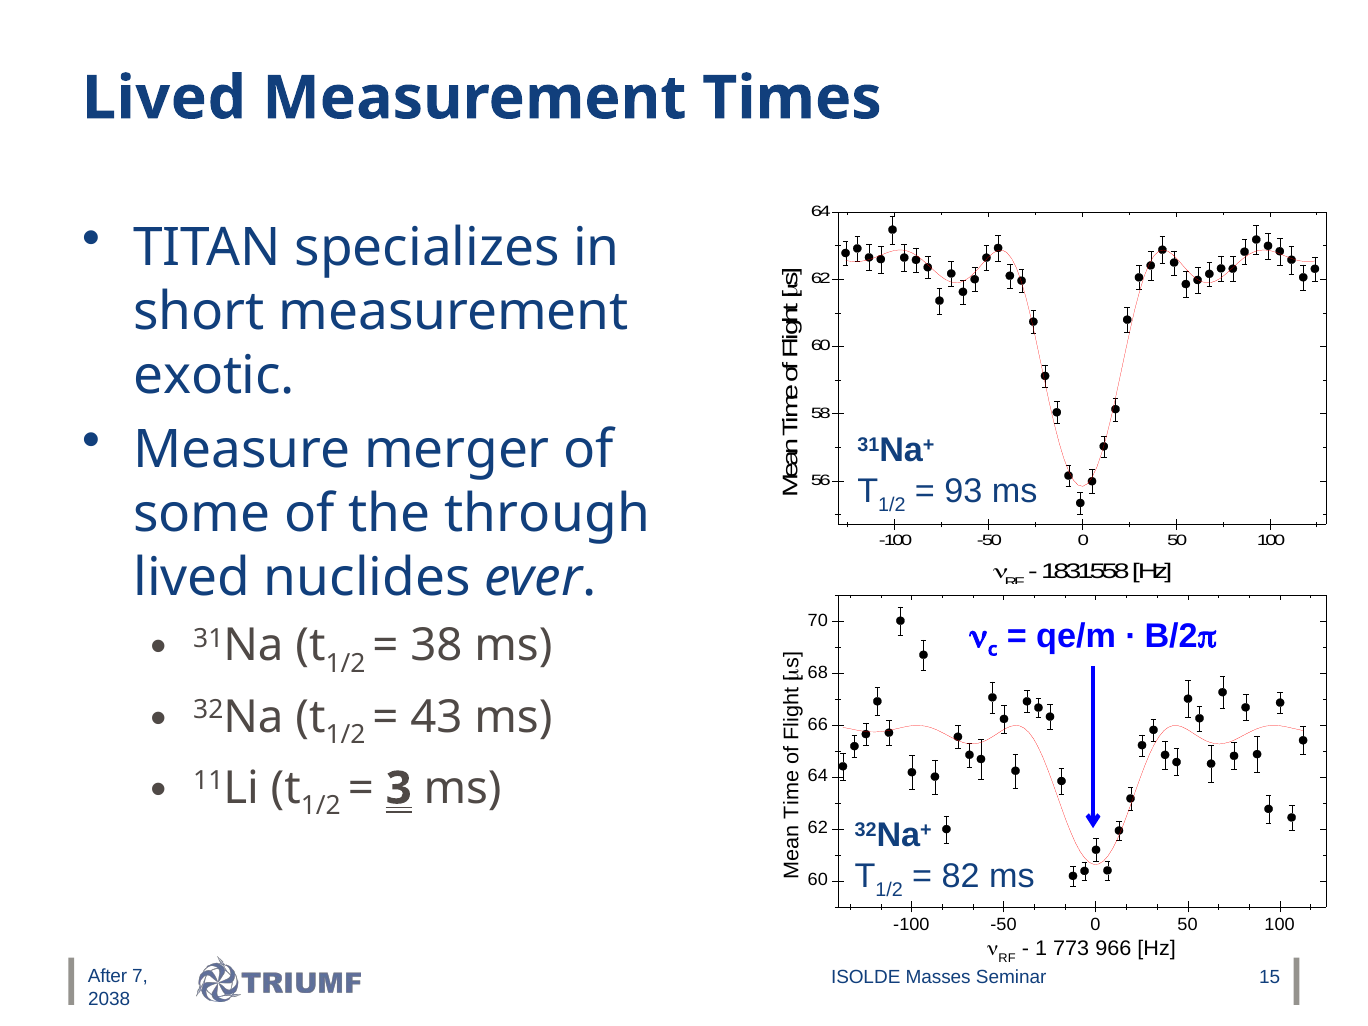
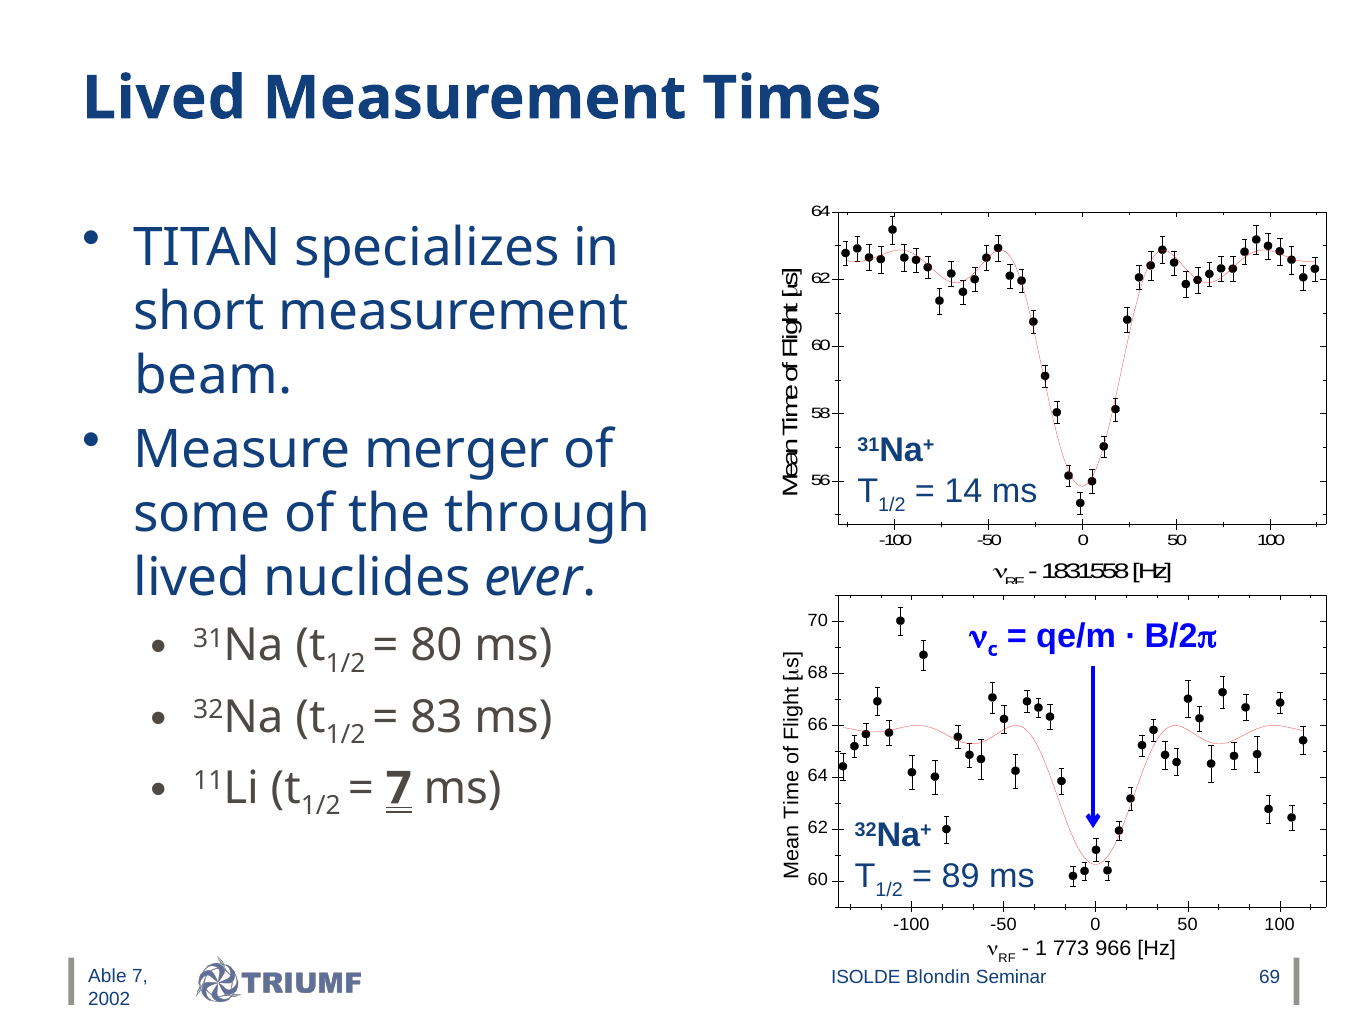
exotic: exotic -> beam
93: 93 -> 14
38: 38 -> 80
43: 43 -> 83
3 at (399, 788): 3 -> 7
82: 82 -> 89
After: After -> Able
Masses: Masses -> Blondin
15: 15 -> 69
2038: 2038 -> 2002
